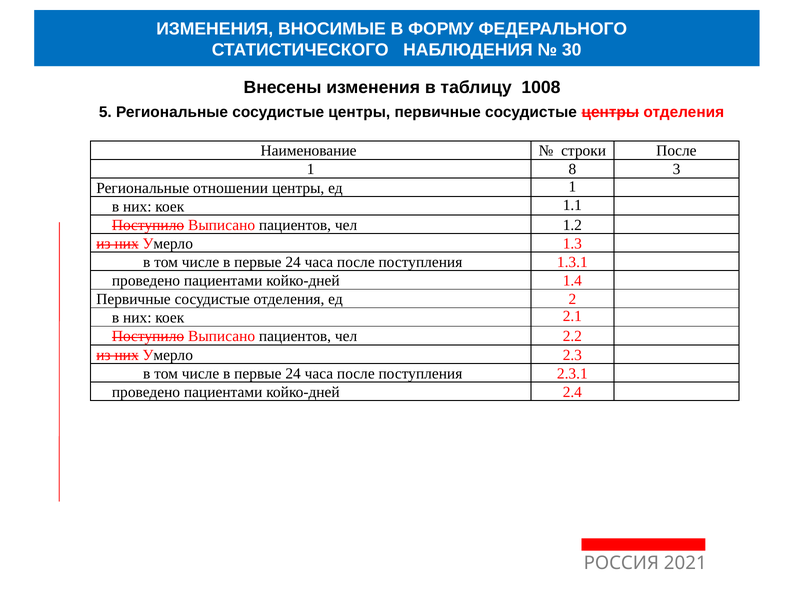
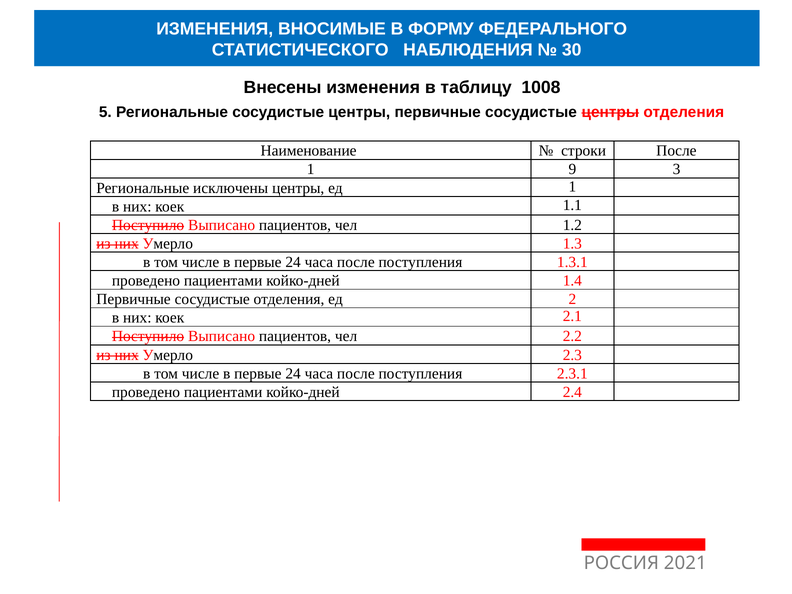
8: 8 -> 9
отношении: отношении -> исключены
